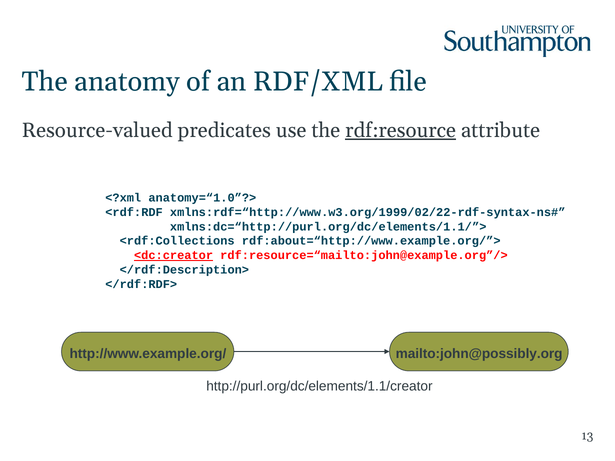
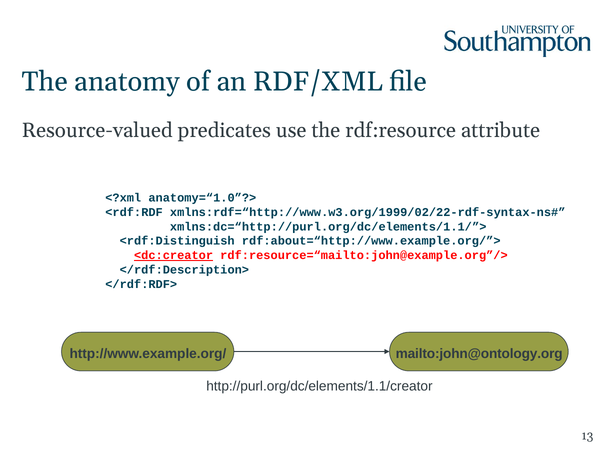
rdf:resource underline: present -> none
<rdf:Collections: <rdf:Collections -> <rdf:Distinguish
mailto:john@possibly.org: mailto:john@possibly.org -> mailto:john@ontology.org
